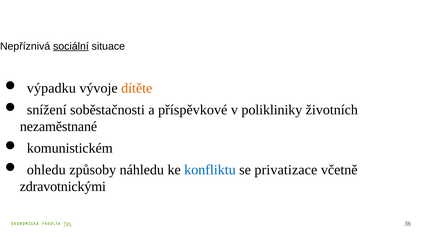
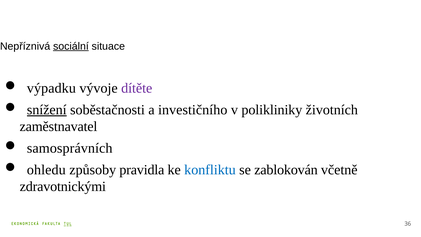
dítěte colour: orange -> purple
snížení underline: none -> present
příspěvkové: příspěvkové -> investičního
nezaměstnané: nezaměstnané -> zaměstnavatel
komunistickém: komunistickém -> samosprávních
náhledu: náhledu -> pravidla
privatizace: privatizace -> zablokován
